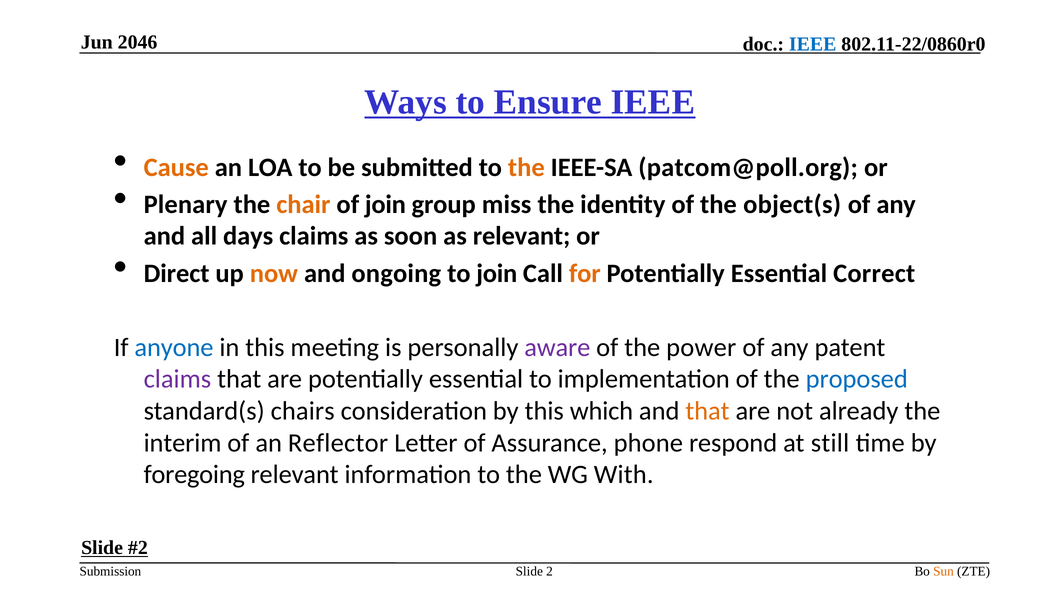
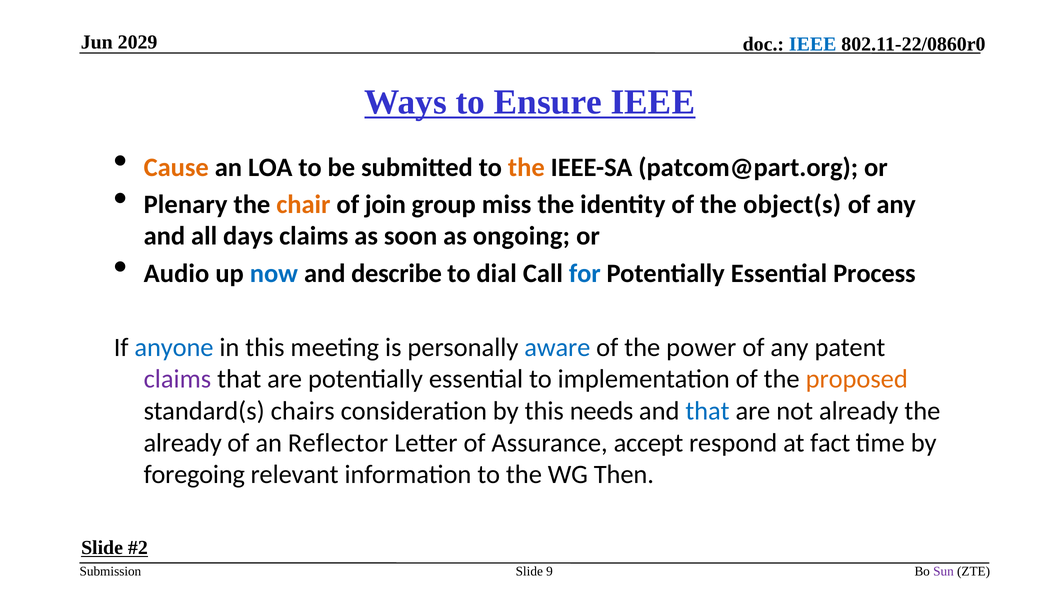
2046: 2046 -> 2029
patcom@poll.org: patcom@poll.org -> patcom@part.org
as relevant: relevant -> ongoing
Direct: Direct -> Audio
now colour: orange -> blue
ongoing: ongoing -> describe
to join: join -> dial
for colour: orange -> blue
Correct: Correct -> Process
aware colour: purple -> blue
proposed colour: blue -> orange
which: which -> needs
that at (708, 411) colour: orange -> blue
interim at (183, 443): interim -> already
phone: phone -> accept
still: still -> fact
With: With -> Then
2: 2 -> 9
Sun colour: orange -> purple
